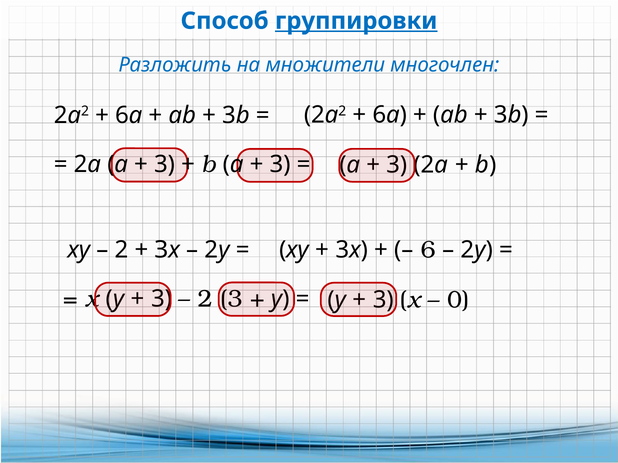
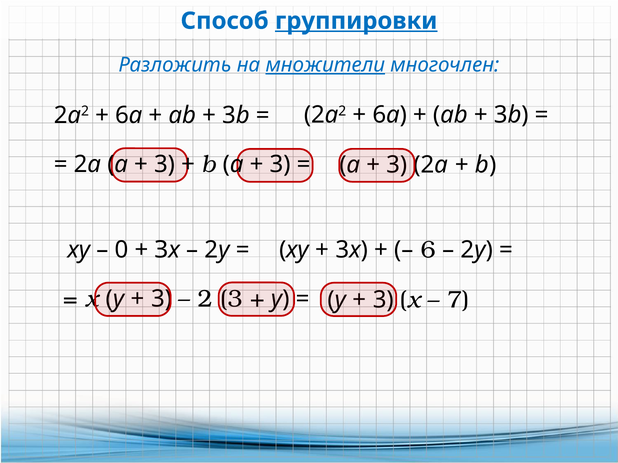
множители underline: none -> present
2 at (121, 250): 2 -> 0
0: 0 -> 7
